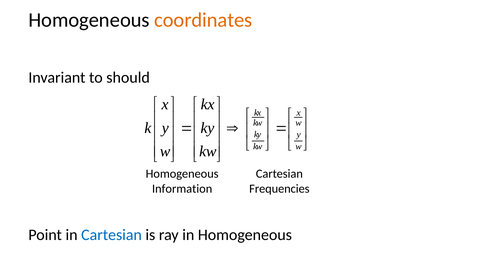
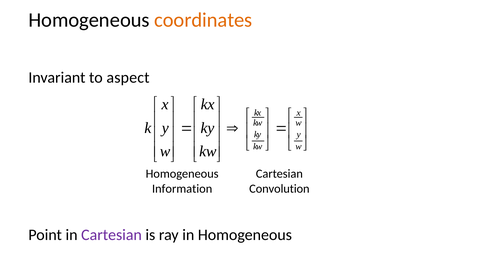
should: should -> aspect
Frequencies: Frequencies -> Convolution
Cartesian at (112, 235) colour: blue -> purple
